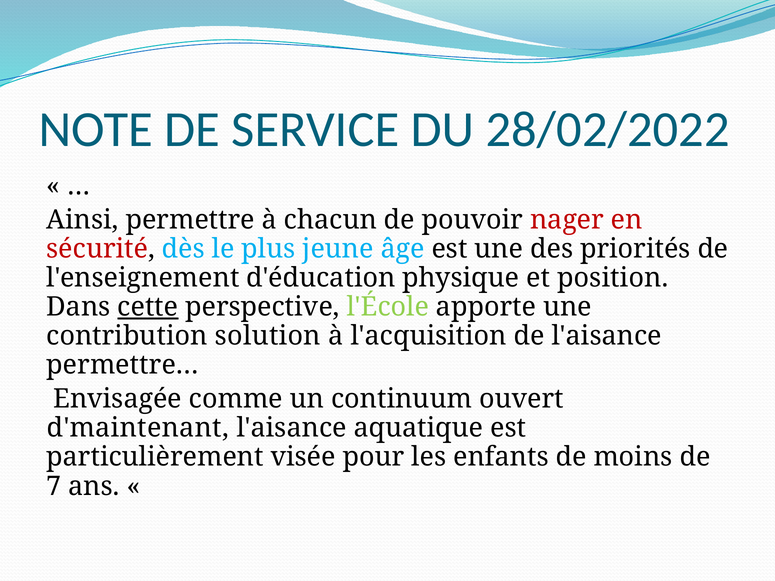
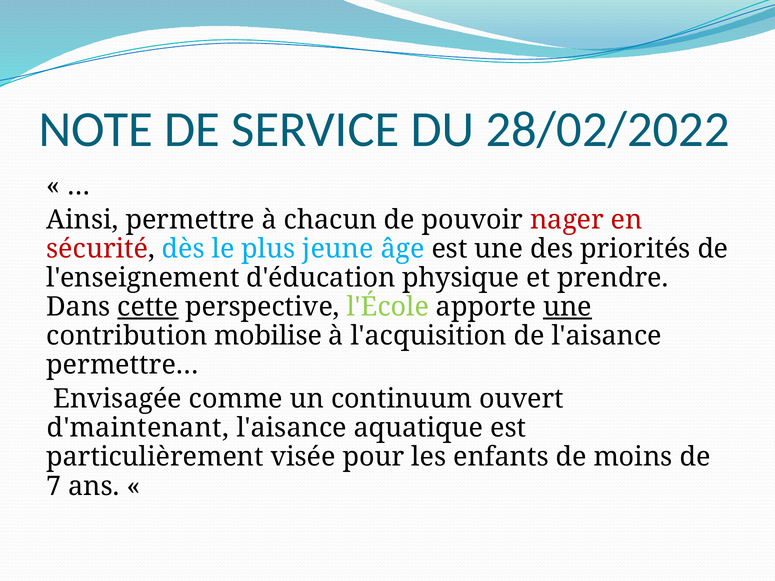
position: position -> prendre
une at (567, 307) underline: none -> present
solution: solution -> mobilise
